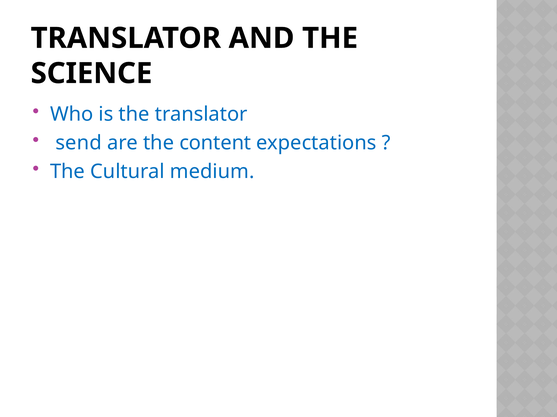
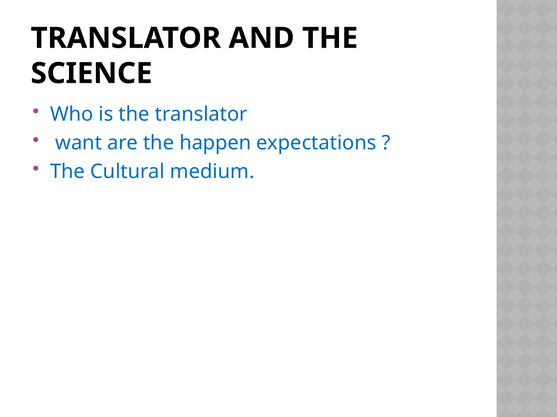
send: send -> want
content: content -> happen
